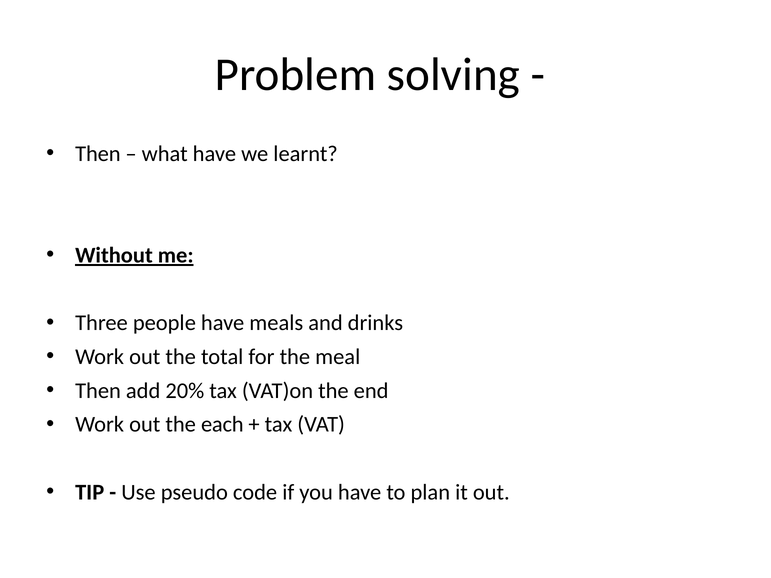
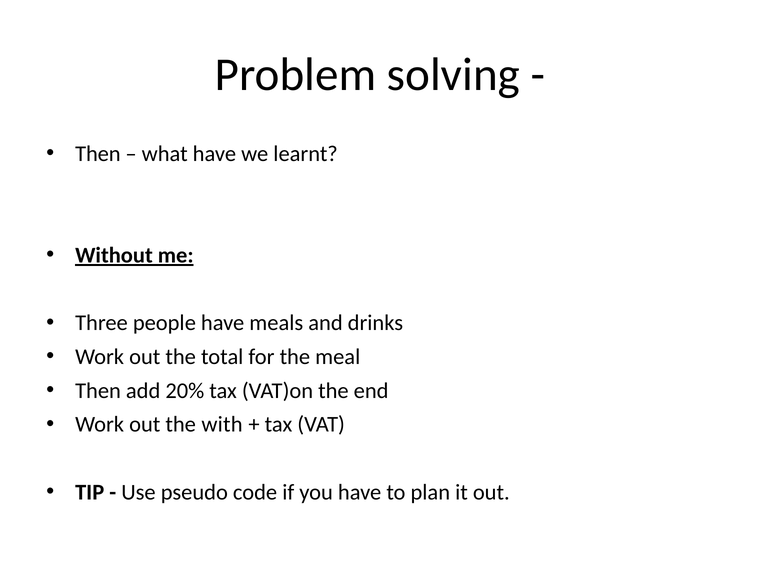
each: each -> with
